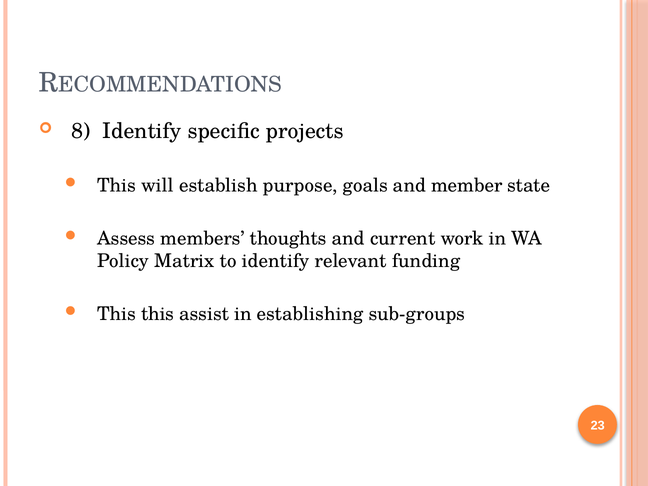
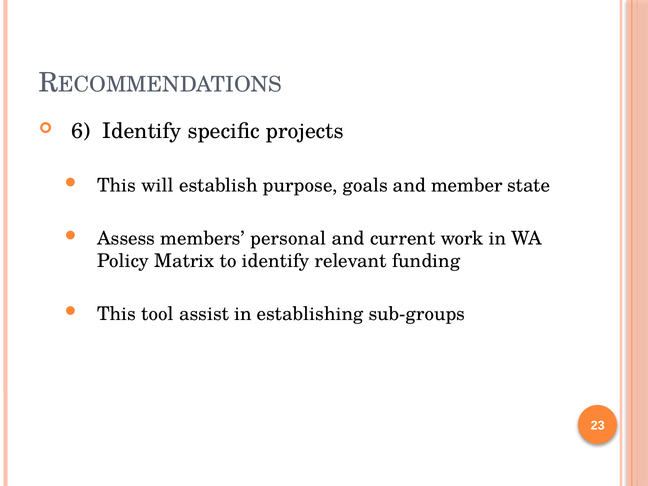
8: 8 -> 6
thoughts: thoughts -> personal
This this: this -> tool
